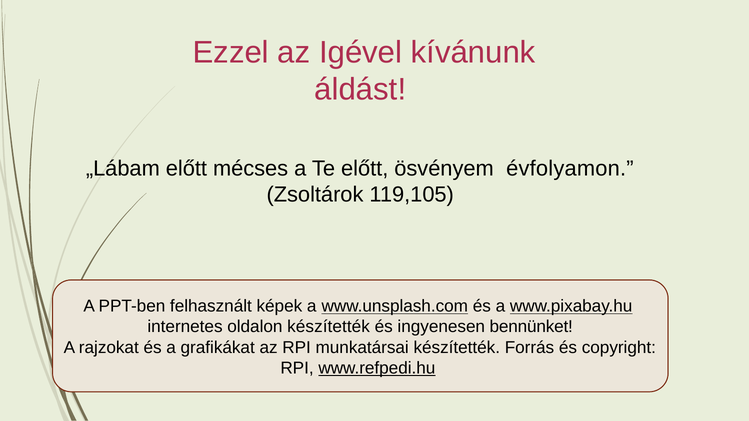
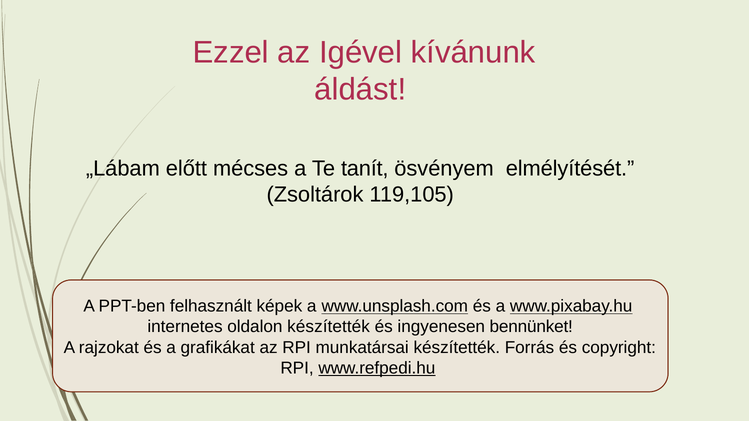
Te előtt: előtt -> tanít
évfolyamon: évfolyamon -> elmélyítését
